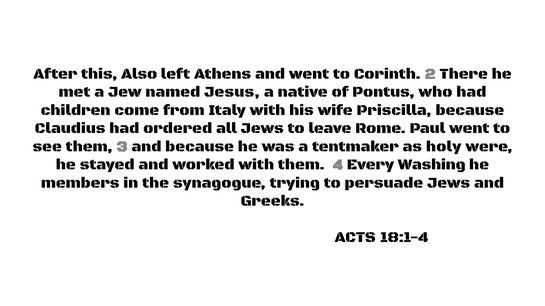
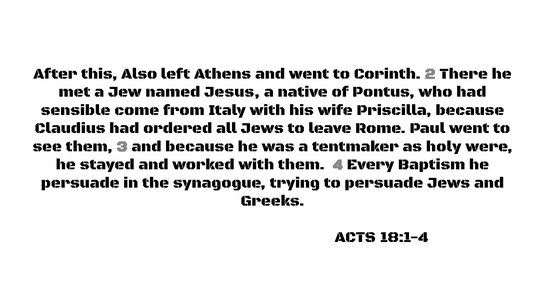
children: children -> sensible
Washing: Washing -> Baptism
members at (80, 183): members -> persuade
